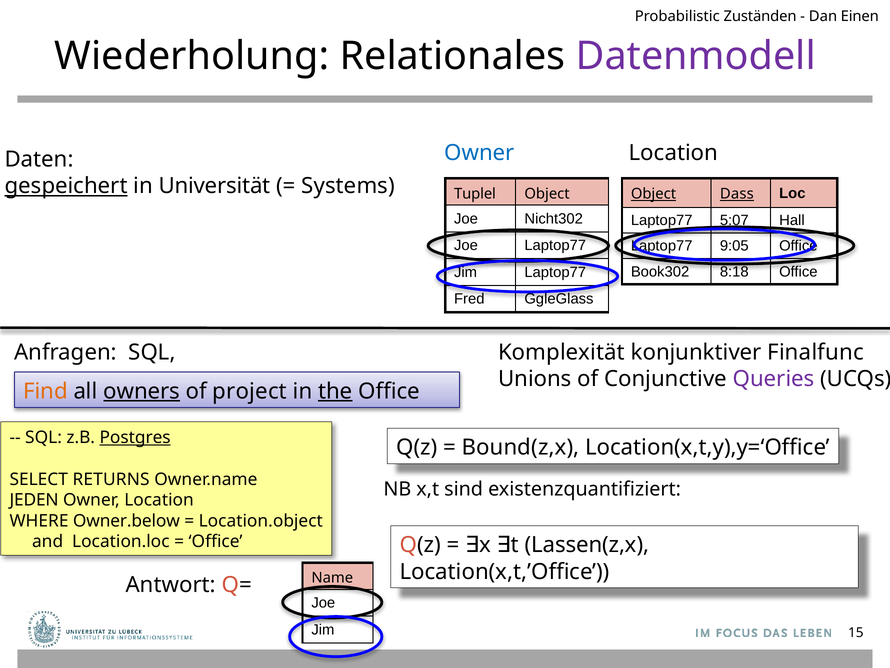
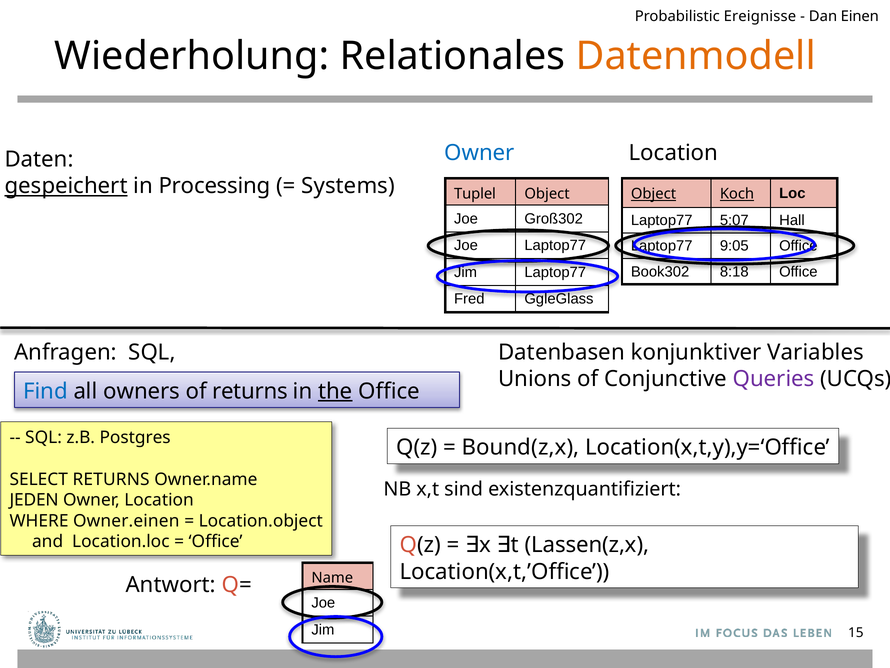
Zuständen: Zuständen -> Ereignisse
Datenmodell colour: purple -> orange
Universität: Universität -> Processing
Dass: Dass -> Koch
Nicht302: Nicht302 -> Groß302
Komplexität: Komplexität -> Datenbasen
Finalfunc: Finalfunc -> Variables
Find colour: orange -> blue
owners underline: present -> none
of project: project -> returns
Postgres underline: present -> none
Owner.below: Owner.below -> Owner.einen
